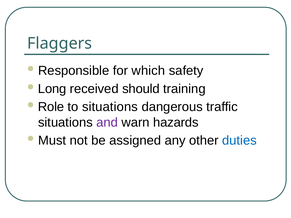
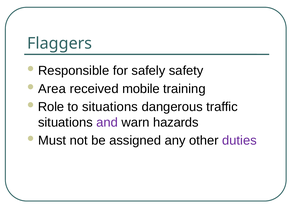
which: which -> safely
Long: Long -> Area
should: should -> mobile
duties colour: blue -> purple
